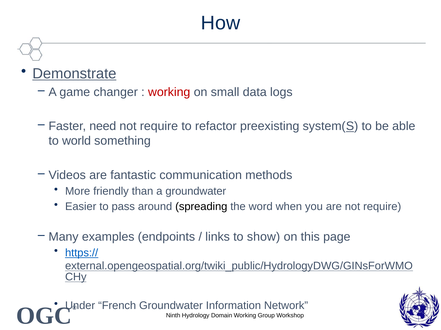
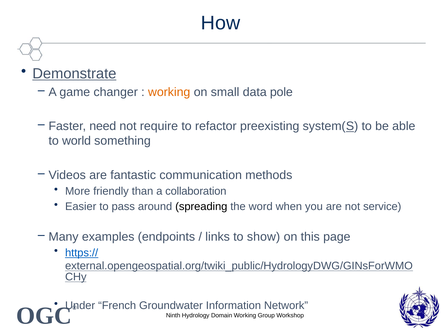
working at (169, 92) colour: red -> orange
logs: logs -> pole
a groundwater: groundwater -> collaboration
are not require: require -> service
